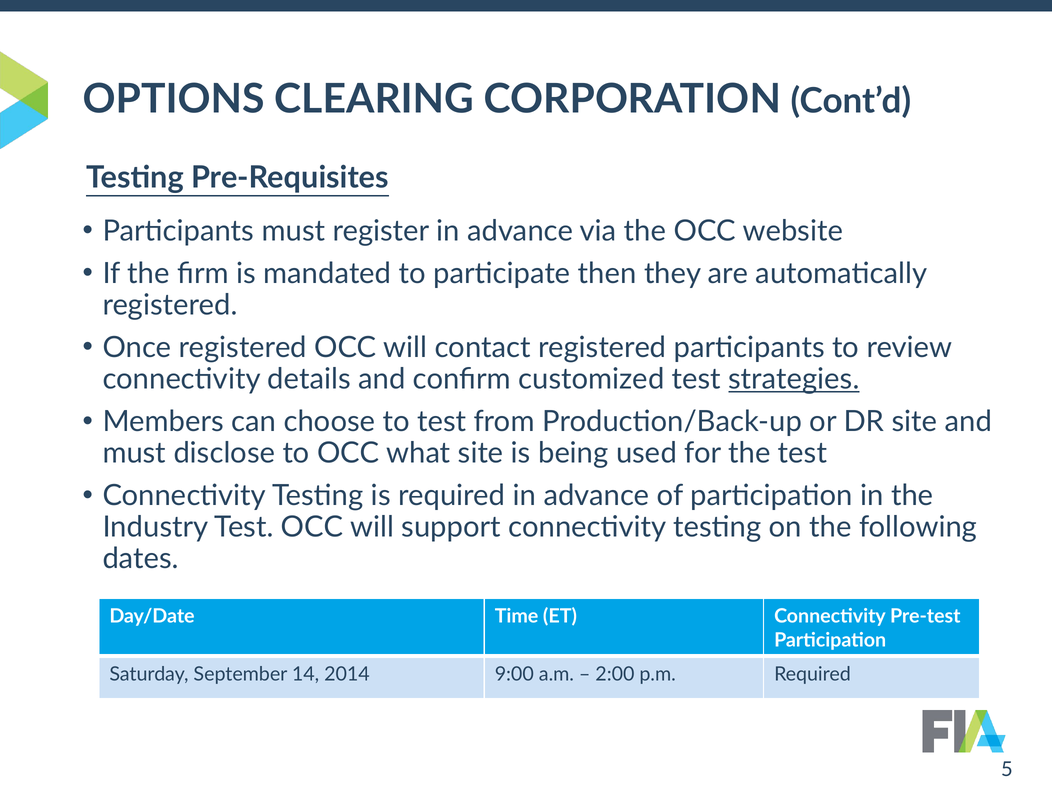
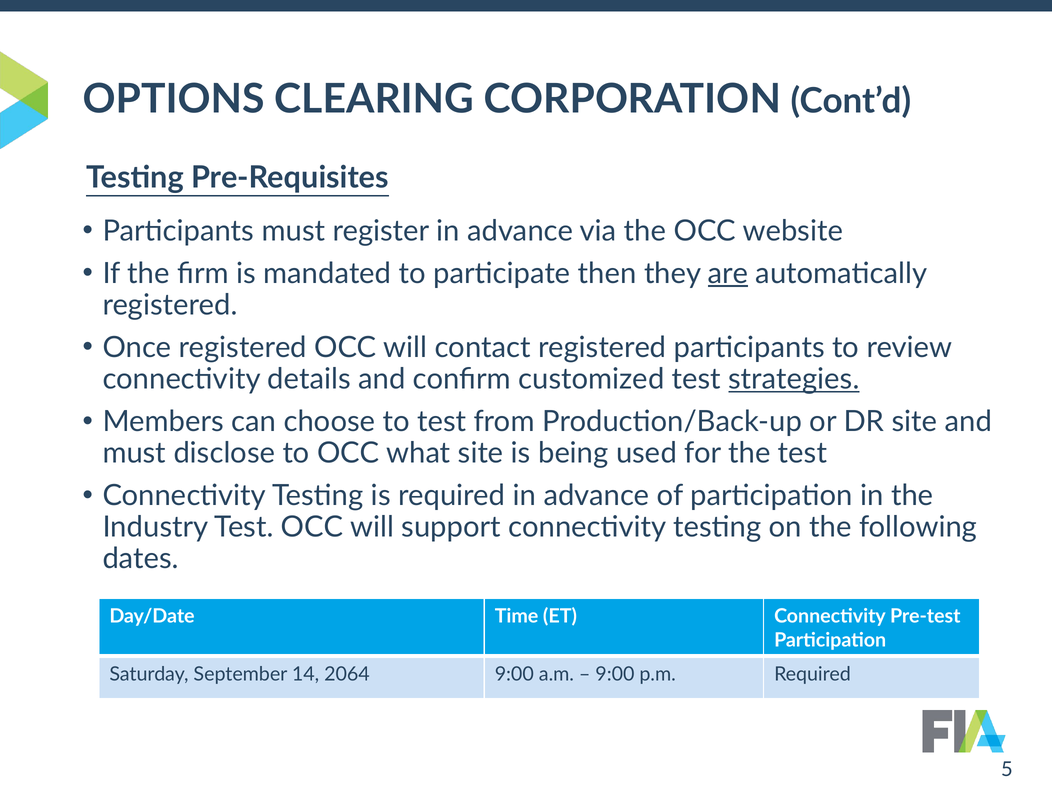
are underline: none -> present
2014: 2014 -> 2064
2:00 at (615, 674): 2:00 -> 9:00
